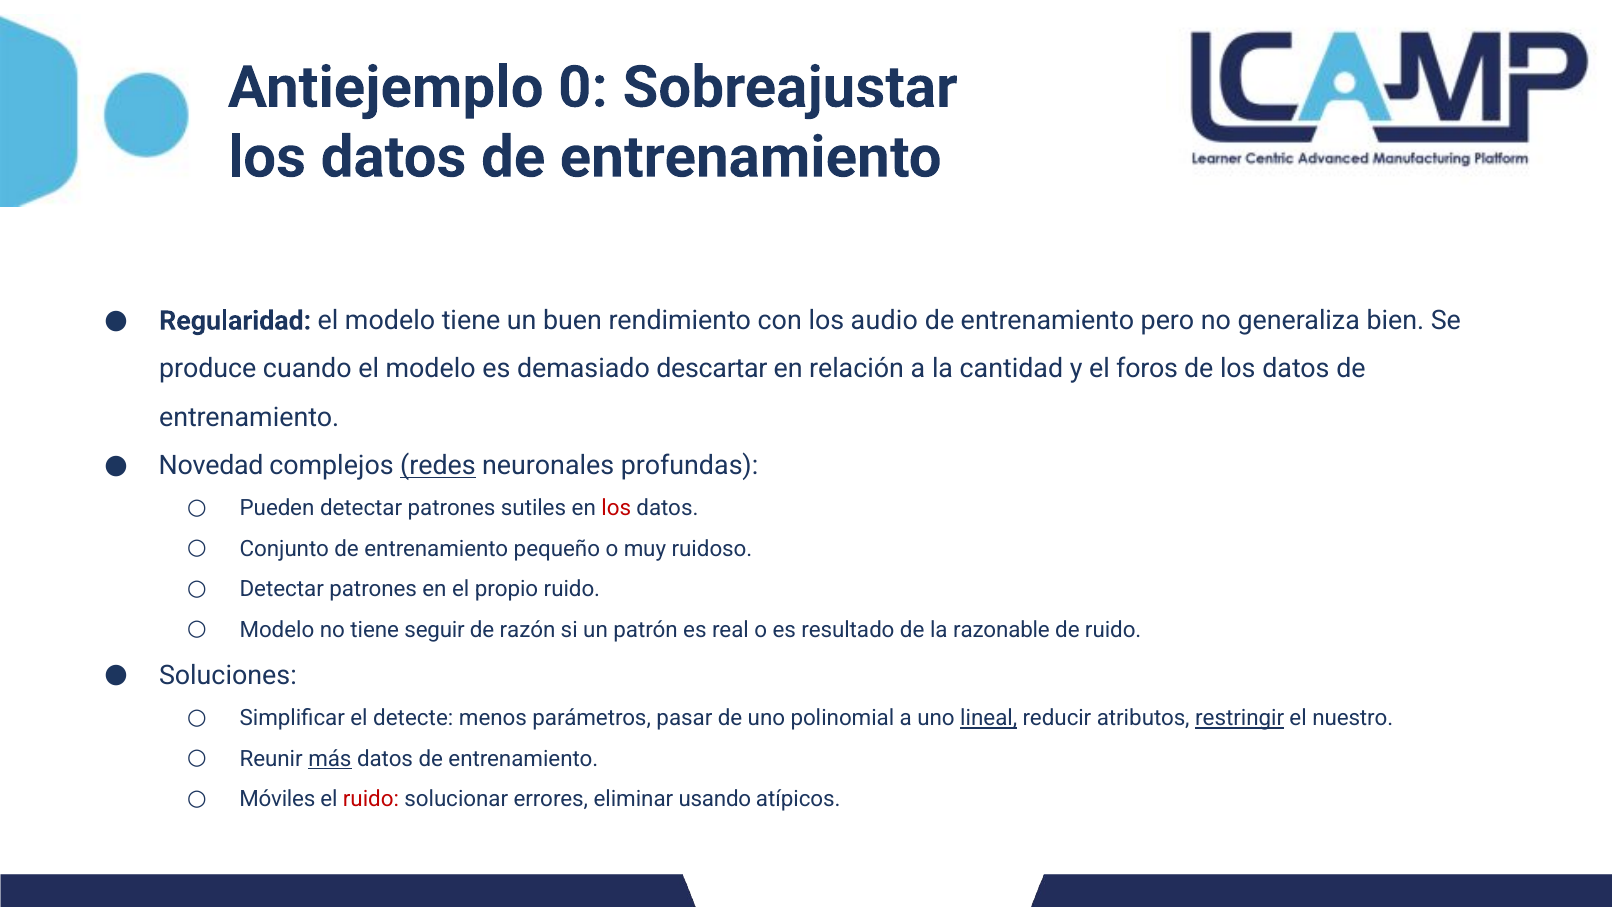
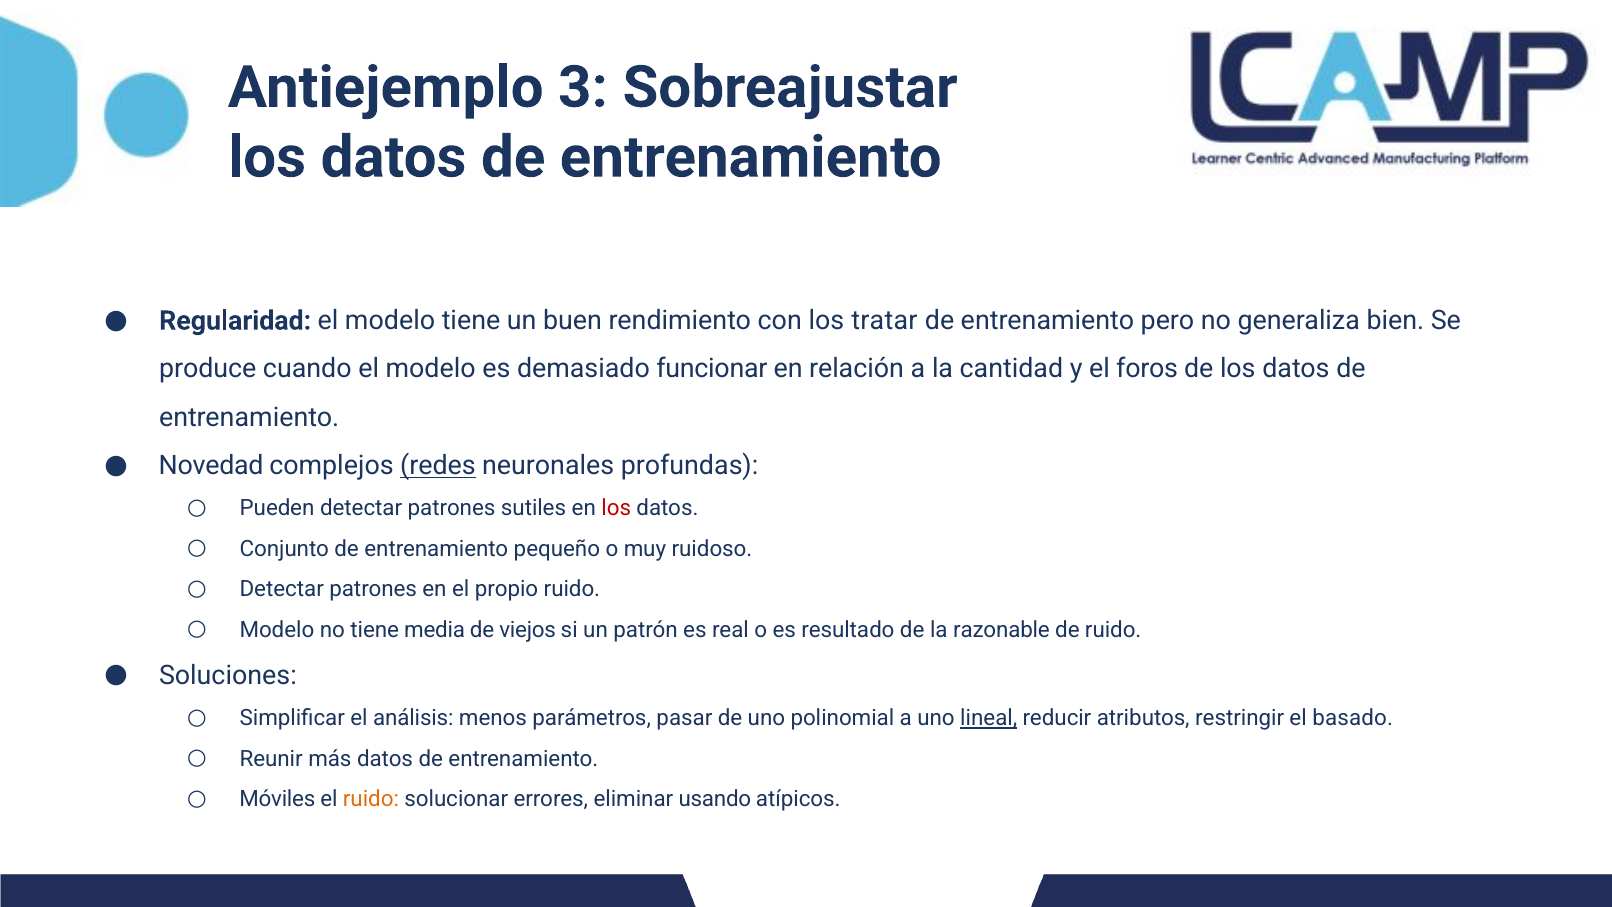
0: 0 -> 3
audio: audio -> tratar
descartar: descartar -> funcionar
seguir: seguir -> media
razón: razón -> viejos
detecte: detecte -> análisis
restringir underline: present -> none
nuestro: nuestro -> basado
más underline: present -> none
ruido at (371, 799) colour: red -> orange
